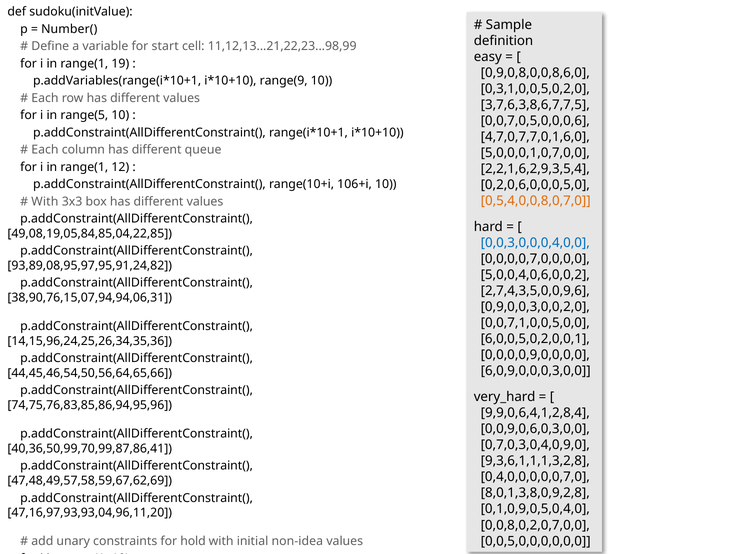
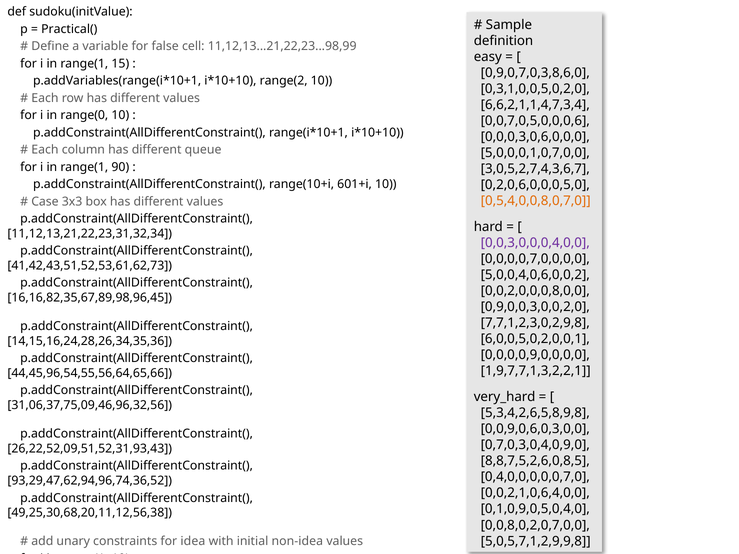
Number(: Number( -> Practical(
start: start -> false
19: 19 -> 15
0,9,0,8,0,0,8,6,0: 0,9,0,8,0,0,8,6,0 -> 0,9,0,7,0,3,8,6,0
range(9: range(9 -> range(2
3,7,6,3,8,6,7,7,5: 3,7,6,3,8,6,7,7,5 -> 6,6,2,1,1,4,7,3,4
range(5: range(5 -> range(0
4,7,0,7,7,0,1,6,0: 4,7,0,7,7,0,1,6,0 -> 0,0,0,3,0,6,0,0,0
12: 12 -> 90
2,2,1,6,2,9,3,5,4: 2,2,1,6,2,9,3,5,4 -> 3,0,5,2,7,4,3,6,7
106+i: 106+i -> 601+i
With at (45, 202): With -> Case
49,08,19,05,84,85,04,22,85: 49,08,19,05,84,85,04,22,85 -> 11,12,13,21,22,23,31,32,34
0,0,3,0,0,0,4,0,0 colour: blue -> purple
93,89,08,95,97,95,91,24,82: 93,89,08,95,97,95,91,24,82 -> 41,42,43,51,52,53,61,62,73
2,7,4,3,5,0,0,9,6: 2,7,4,3,5,0,0,9,6 -> 0,0,2,0,0,0,8,0,0
38,90,76,15,07,94,94,06,31: 38,90,76,15,07,94,94,06,31 -> 16,16,82,35,67,89,98,96,45
0,0,7,1,0,0,5,0,0: 0,0,7,1,0,0,5,0,0 -> 7,7,1,2,3,0,2,9,8
14,15,96,24,25,26,34,35,36: 14,15,96,24,25,26,34,35,36 -> 14,15,16,24,28,26,34,35,36
6,0,9,0,0,0,3,0,0: 6,0,9,0,0,0,3,0,0 -> 1,9,7,7,1,3,2,2,1
44,45,46,54,50,56,64,65,66: 44,45,46,54,50,56,64,65,66 -> 44,45,96,54,55,56,64,65,66
74,75,76,83,85,86,94,95,96: 74,75,76,83,85,86,94,95,96 -> 31,06,37,75,09,46,96,32,56
9,9,0,6,4,1,2,8,4: 9,9,0,6,4,1,2,8,4 -> 5,3,4,2,6,5,8,9,8
40,36,50,99,70,99,87,86,41: 40,36,50,99,70,99,87,86,41 -> 26,22,52,09,51,52,31,93,43
9,3,6,1,1,1,3,2,8: 9,3,6,1,1,1,3,2,8 -> 8,8,7,5,2,6,0,8,5
47,48,49,57,58,59,67,62,69: 47,48,49,57,58,59,67,62,69 -> 93,29,47,62,94,96,74,36,52
8,0,1,3,8,0,9,2,8: 8,0,1,3,8,0,9,2,8 -> 0,0,2,1,0,6,4,0,0
47,16,97,93,93,04,96,11,20: 47,16,97,93,93,04,96,11,20 -> 49,25,30,68,20,11,12,56,38
0,0,5,0,0,0,0,0,0: 0,0,5,0,0,0,0,0,0 -> 5,0,5,7,1,2,9,9,8
hold: hold -> idea
